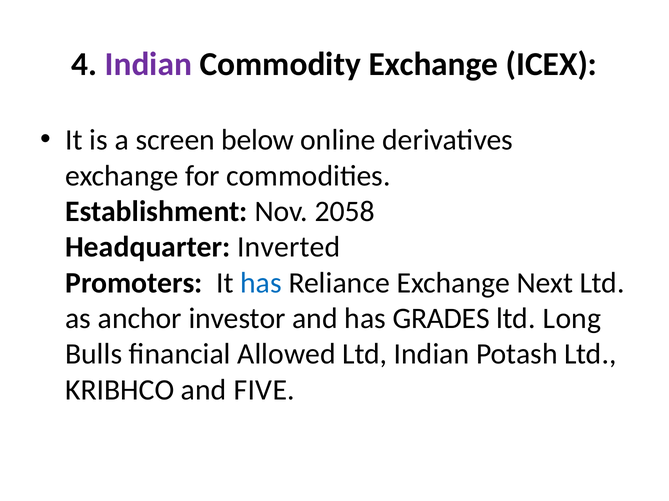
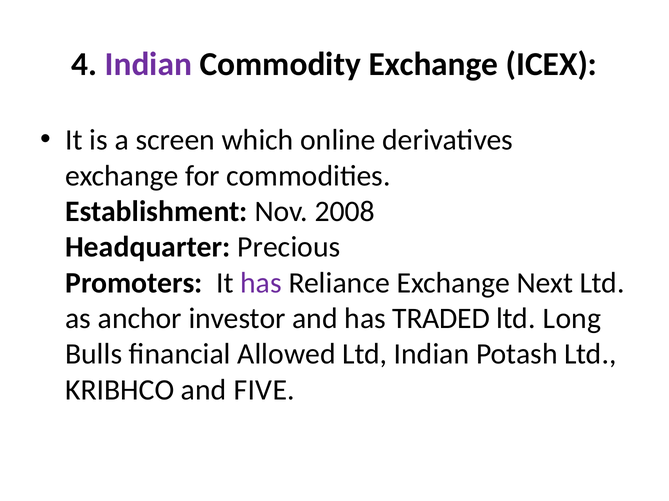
below: below -> which
2058: 2058 -> 2008
Inverted: Inverted -> Precious
has at (261, 283) colour: blue -> purple
GRADES: GRADES -> TRADED
